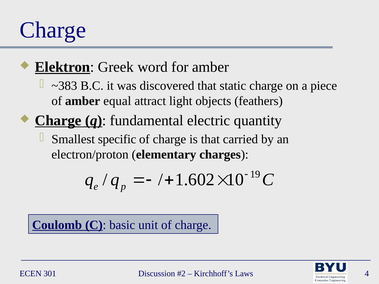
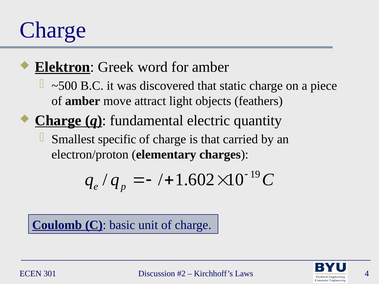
~383: ~383 -> ~500
equal: equal -> move
